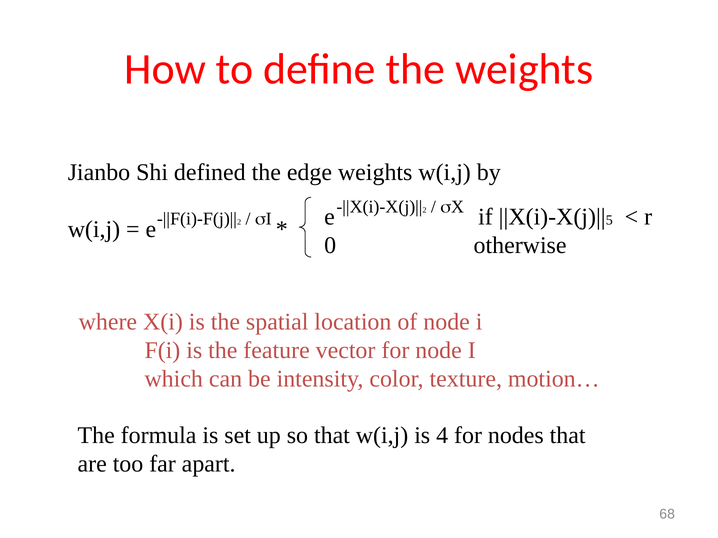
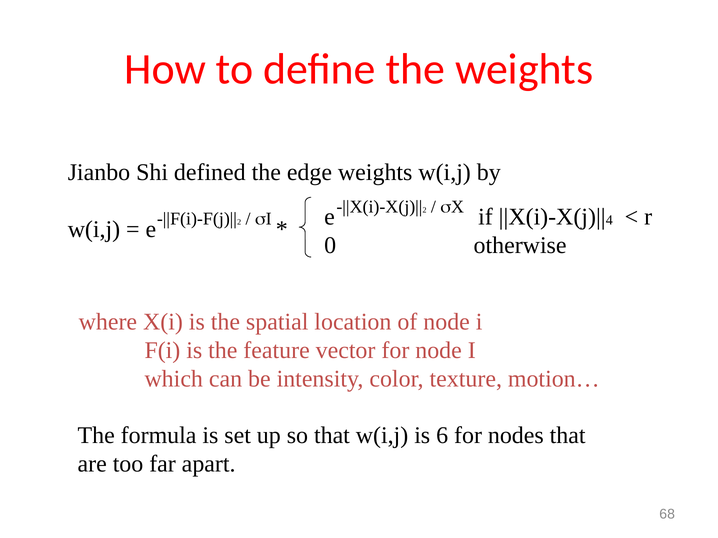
5: 5 -> 4
4: 4 -> 6
